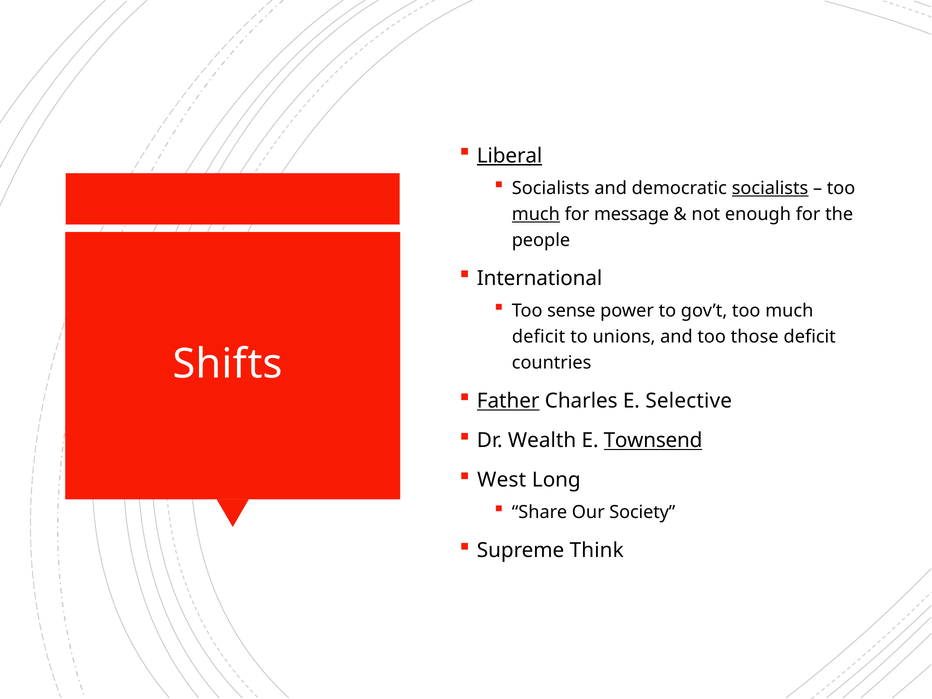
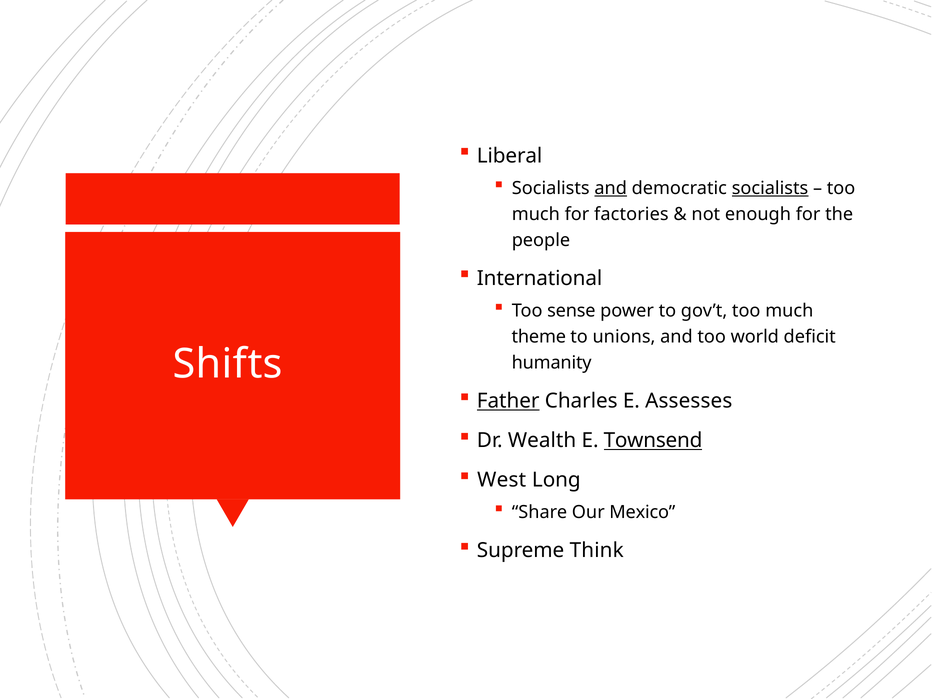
Liberal underline: present -> none
and at (611, 188) underline: none -> present
much at (536, 214) underline: present -> none
message: message -> factories
deficit at (539, 337): deficit -> theme
those: those -> world
countries: countries -> humanity
Selective: Selective -> Assesses
Society: Society -> Mexico
